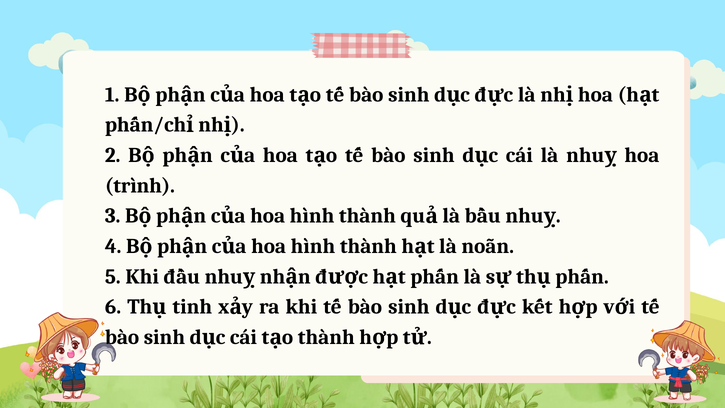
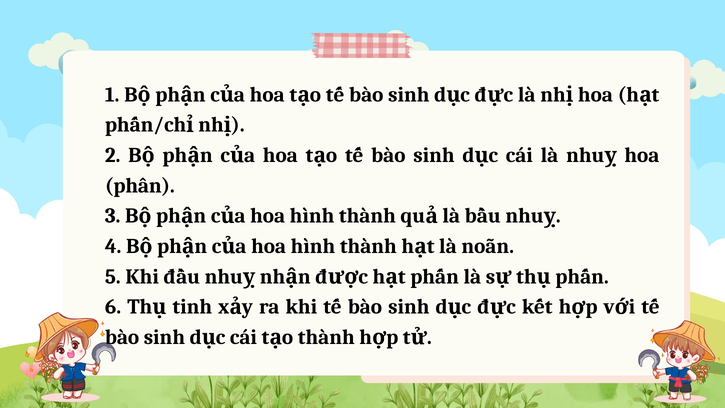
trình: trình -> phấn
